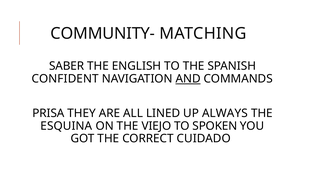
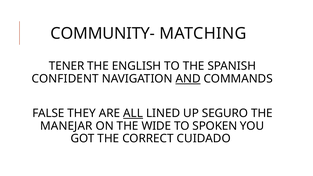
SABER: SABER -> TENER
PRISA: PRISA -> FALSE
ALL underline: none -> present
ALWAYS: ALWAYS -> SEGURO
ESQUINA: ESQUINA -> MANEJAR
VIEJO: VIEJO -> WIDE
